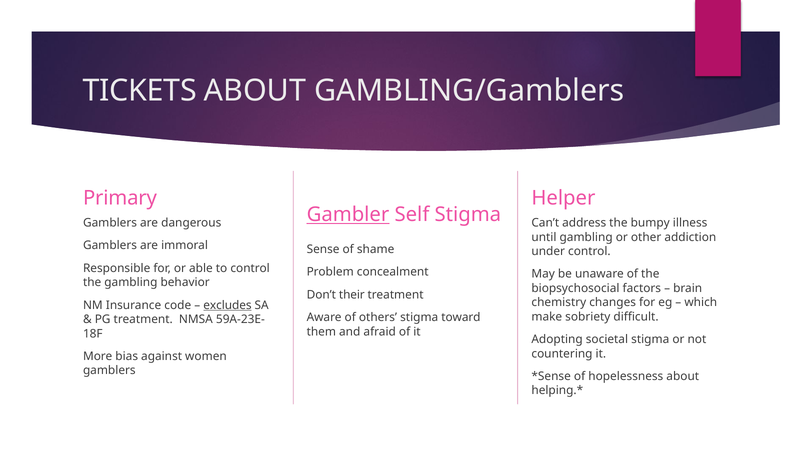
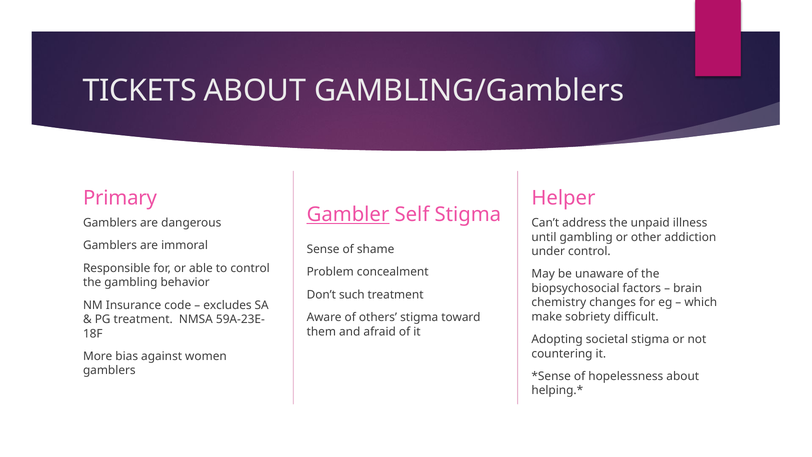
bumpy: bumpy -> unpaid
their: their -> such
excludes underline: present -> none
